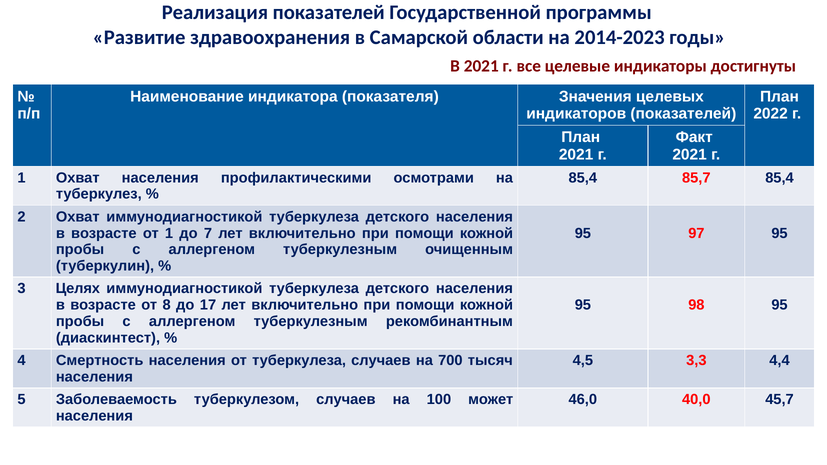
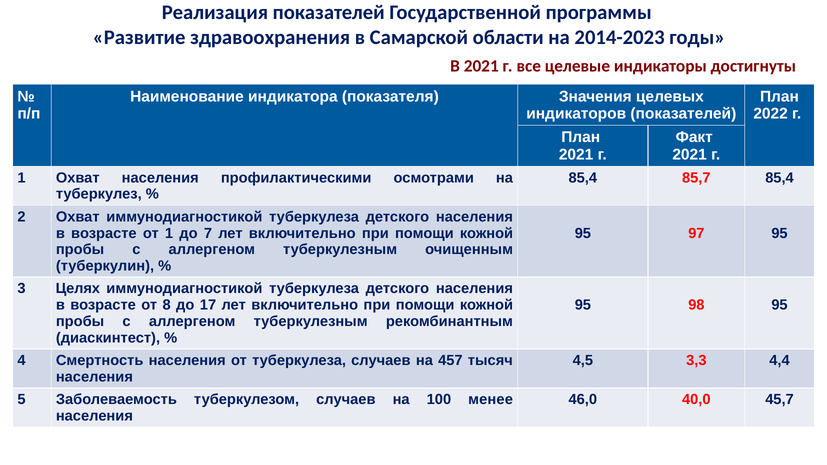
700: 700 -> 457
может: может -> менее
